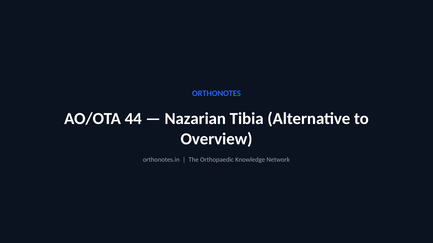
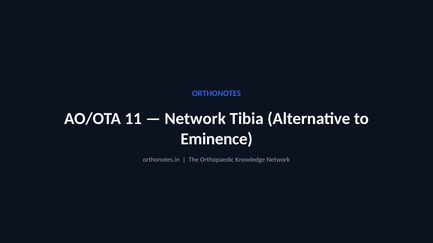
44: 44 -> 11
Nazarian at (195, 119): Nazarian -> Network
Overview: Overview -> Eminence
